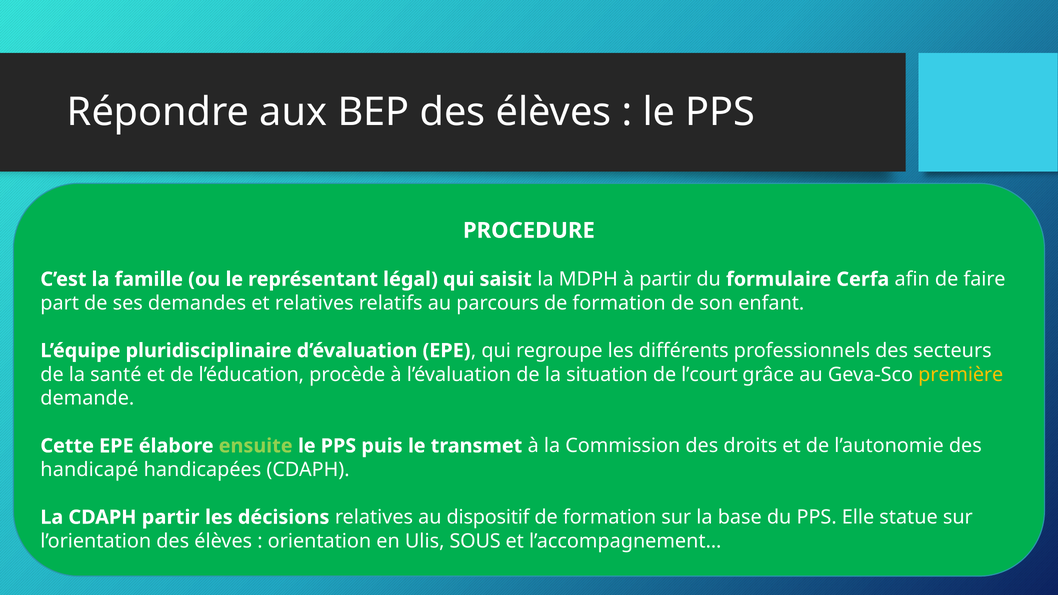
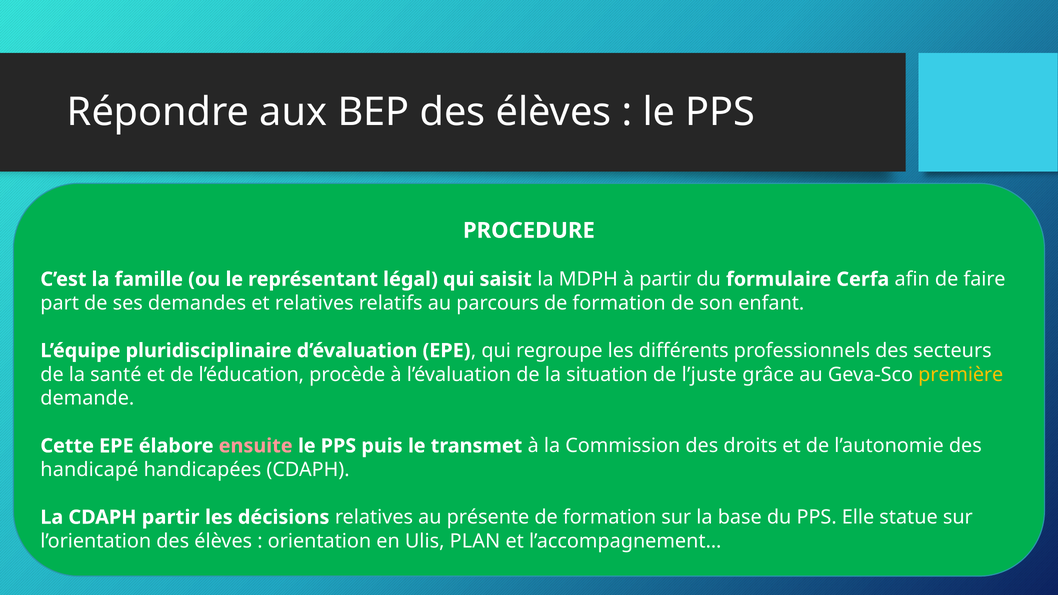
l’court: l’court -> l’juste
ensuite colour: light green -> pink
dispositif: dispositif -> présente
SOUS: SOUS -> PLAN
